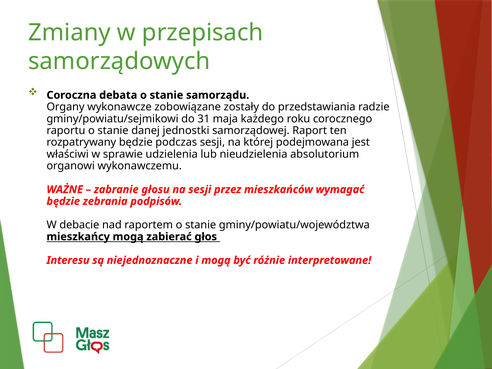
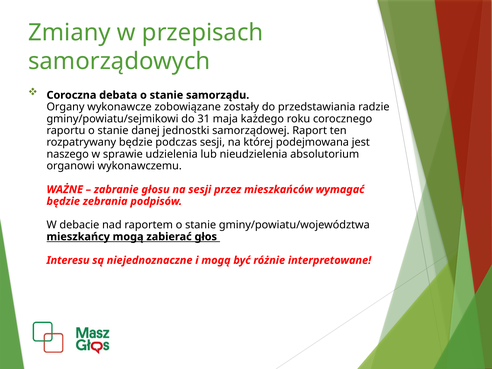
właściwi: właściwi -> naszego
